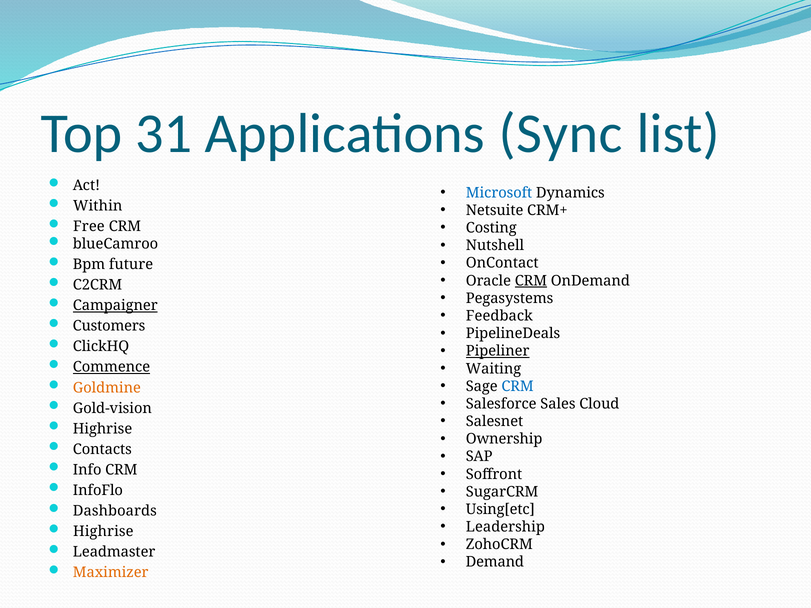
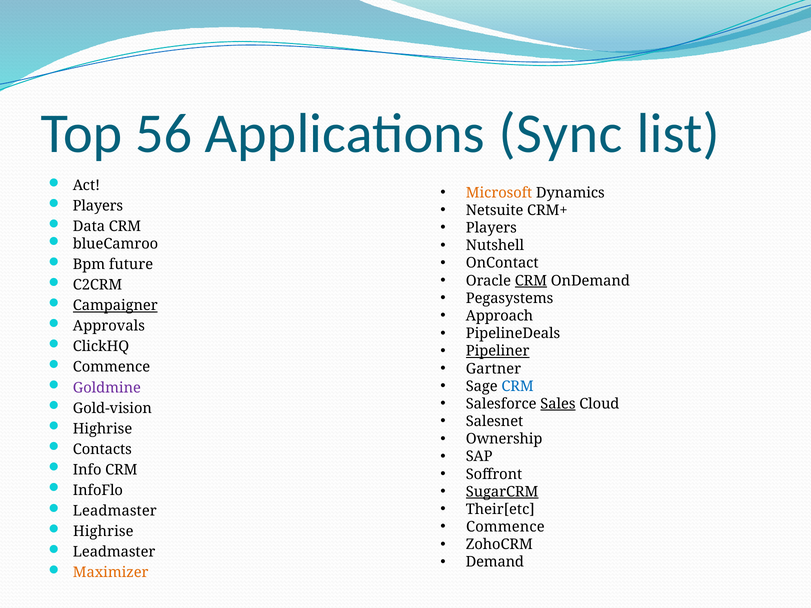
31: 31 -> 56
Microsoft colour: blue -> orange
Within at (98, 206): Within -> Players
Free: Free -> Data
Costing at (491, 228): Costing -> Players
Feedback: Feedback -> Approach
Customers: Customers -> Approvals
Commence at (111, 367) underline: present -> none
Waiting: Waiting -> Gartner
Goldmine colour: orange -> purple
Sales underline: none -> present
SugarCRM underline: none -> present
Using[etc: Using[etc -> Their[etc
Dashboards at (115, 511): Dashboards -> Leadmaster
Leadership at (505, 527): Leadership -> Commence
